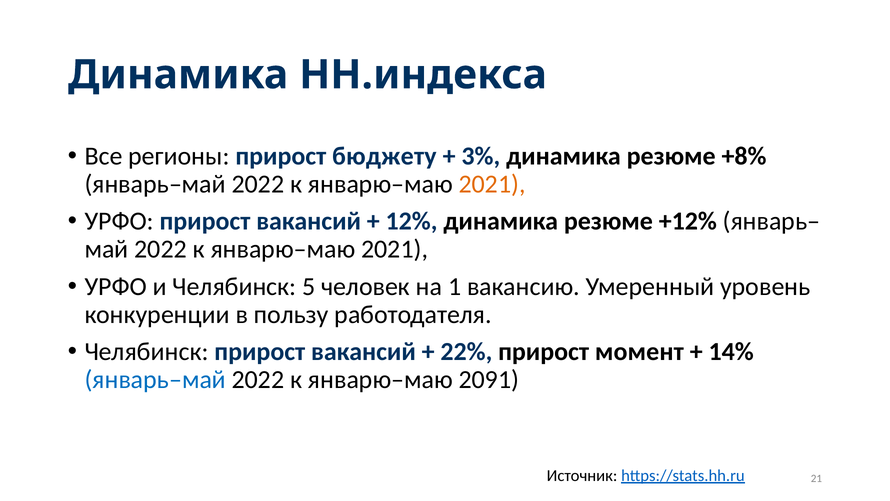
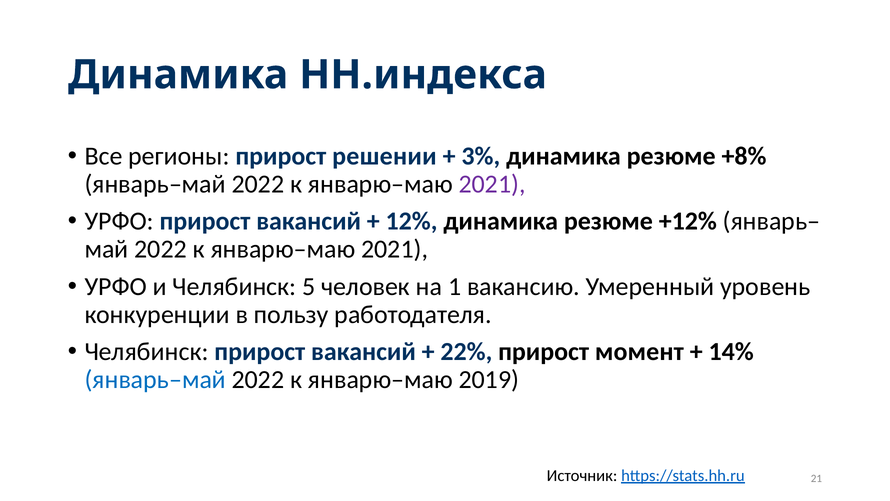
бюджету: бюджету -> решении
2021 at (492, 184) colour: orange -> purple
2091: 2091 -> 2019
